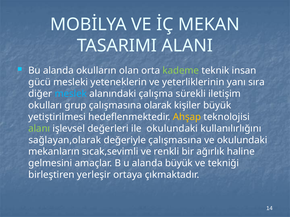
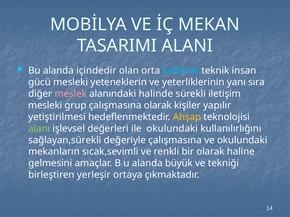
okulların: okulların -> içindedir
kademe colour: light green -> light blue
meslek colour: light blue -> pink
çalışma: çalışma -> halinde
okulları at (45, 106): okulları -> mesleki
kişiler büyük: büyük -> yapılır
sağlayan,olarak: sağlayan,olarak -> sağlayan,sürekli
bir ağırlık: ağırlık -> olarak
